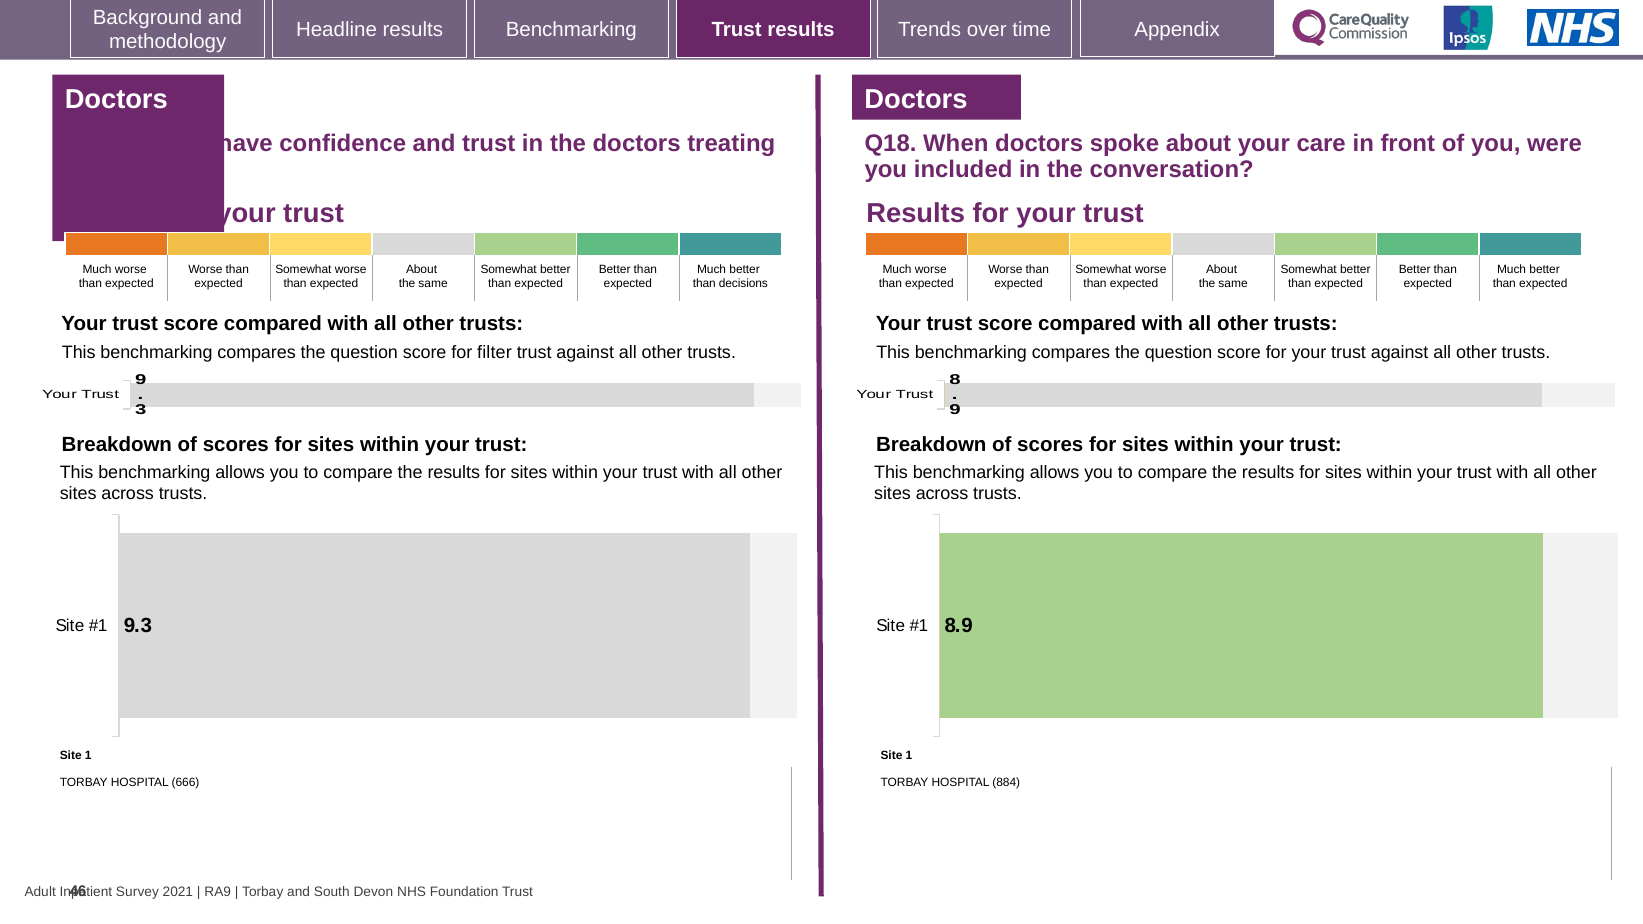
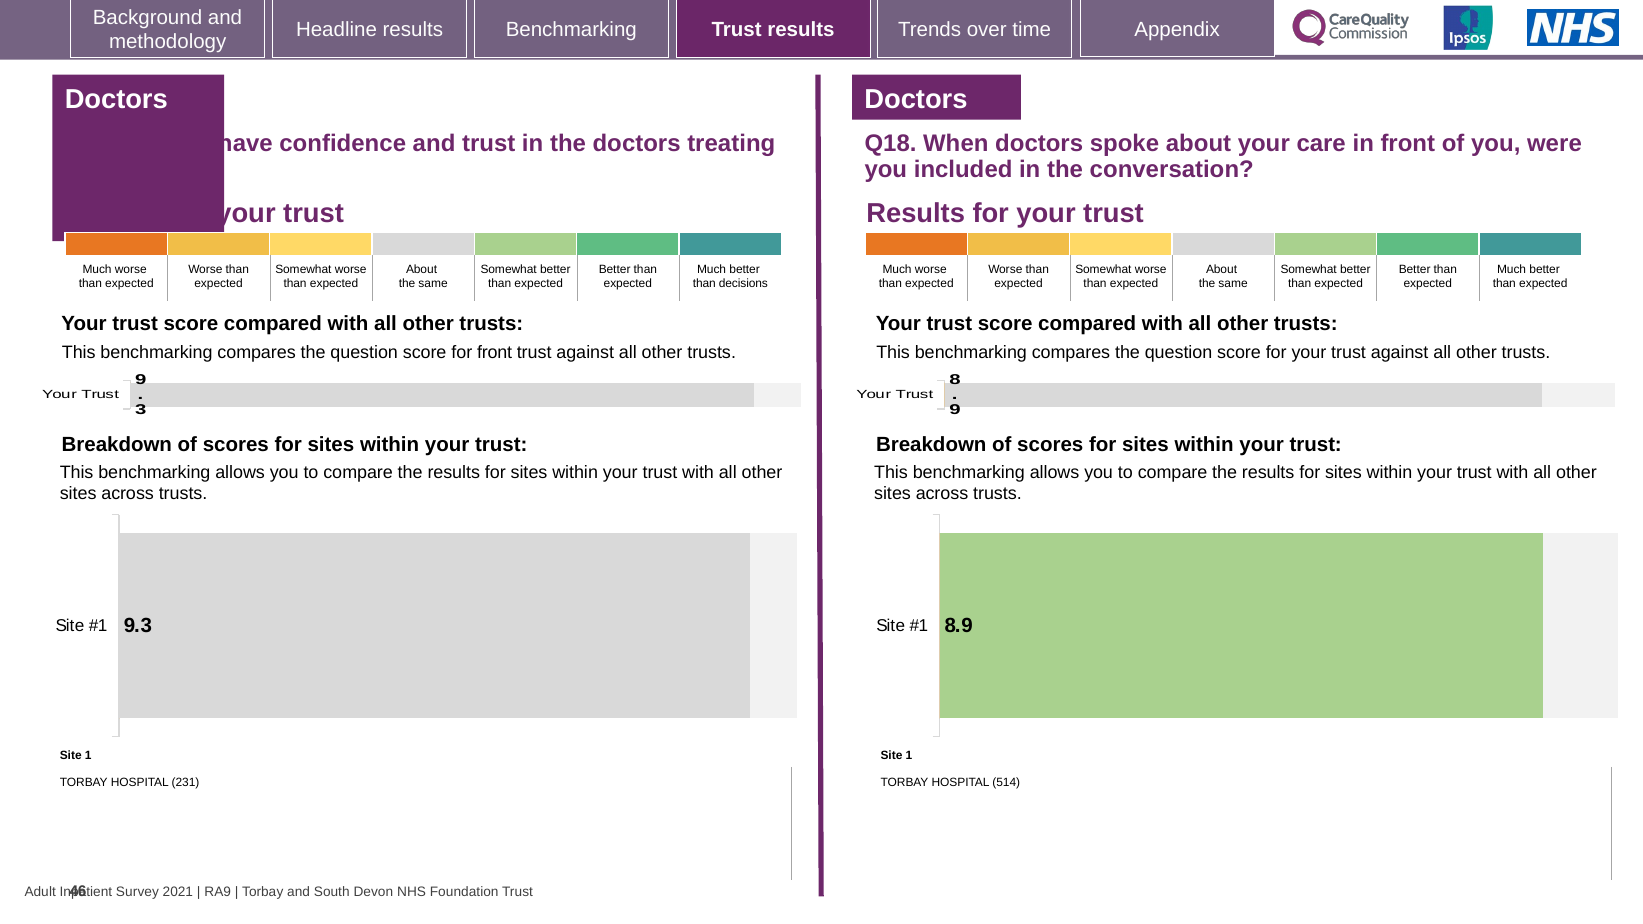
for filter: filter -> front
666: 666 -> 231
884: 884 -> 514
